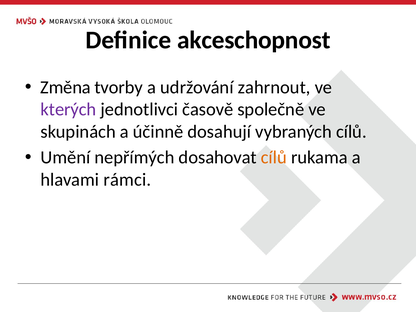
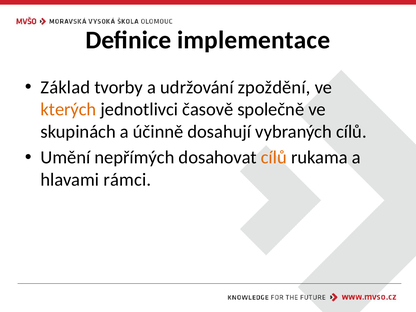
akceschopnost: akceschopnost -> implementace
Změna: Změna -> Základ
zahrnout: zahrnout -> zpoždění
kterých colour: purple -> orange
